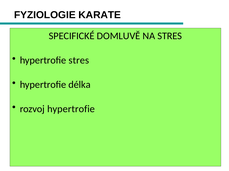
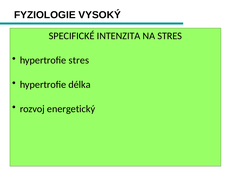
KARATE: KARATE -> VYSOKÝ
DOMLUVĚ: DOMLUVĚ -> INTENZITA
rozvoj hypertrofie: hypertrofie -> energetický
